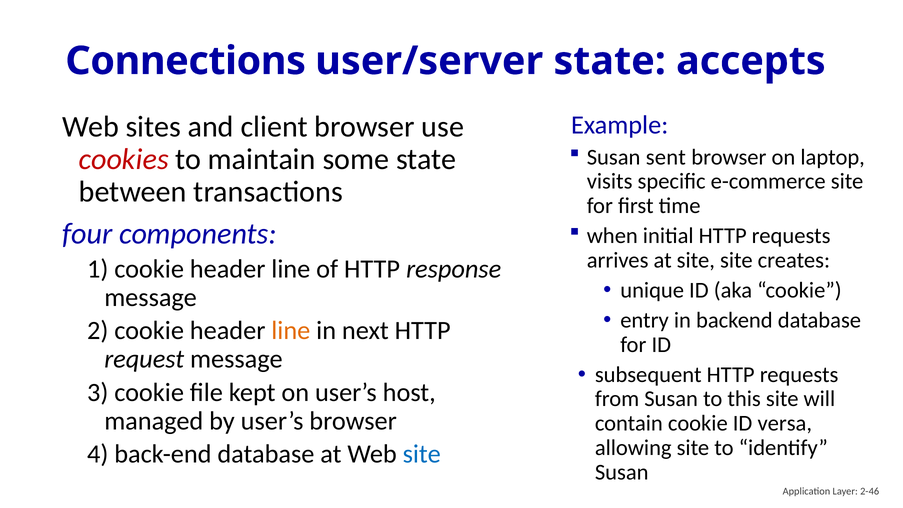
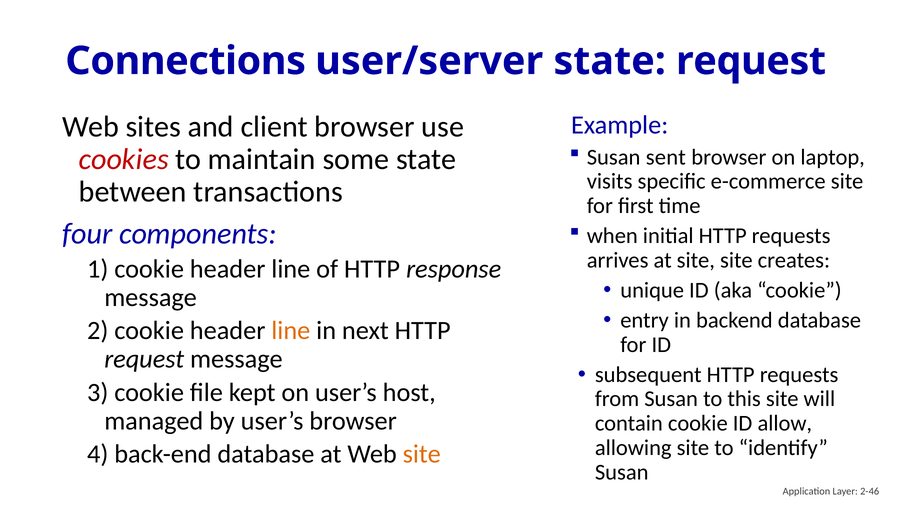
state accepts: accepts -> request
versa: versa -> allow
site at (422, 454) colour: blue -> orange
